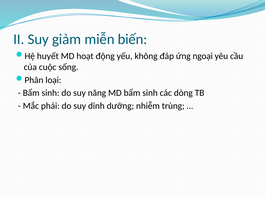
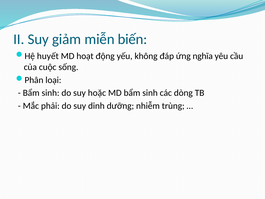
ngoại: ngoại -> nghĩa
năng: năng -> hoặc
